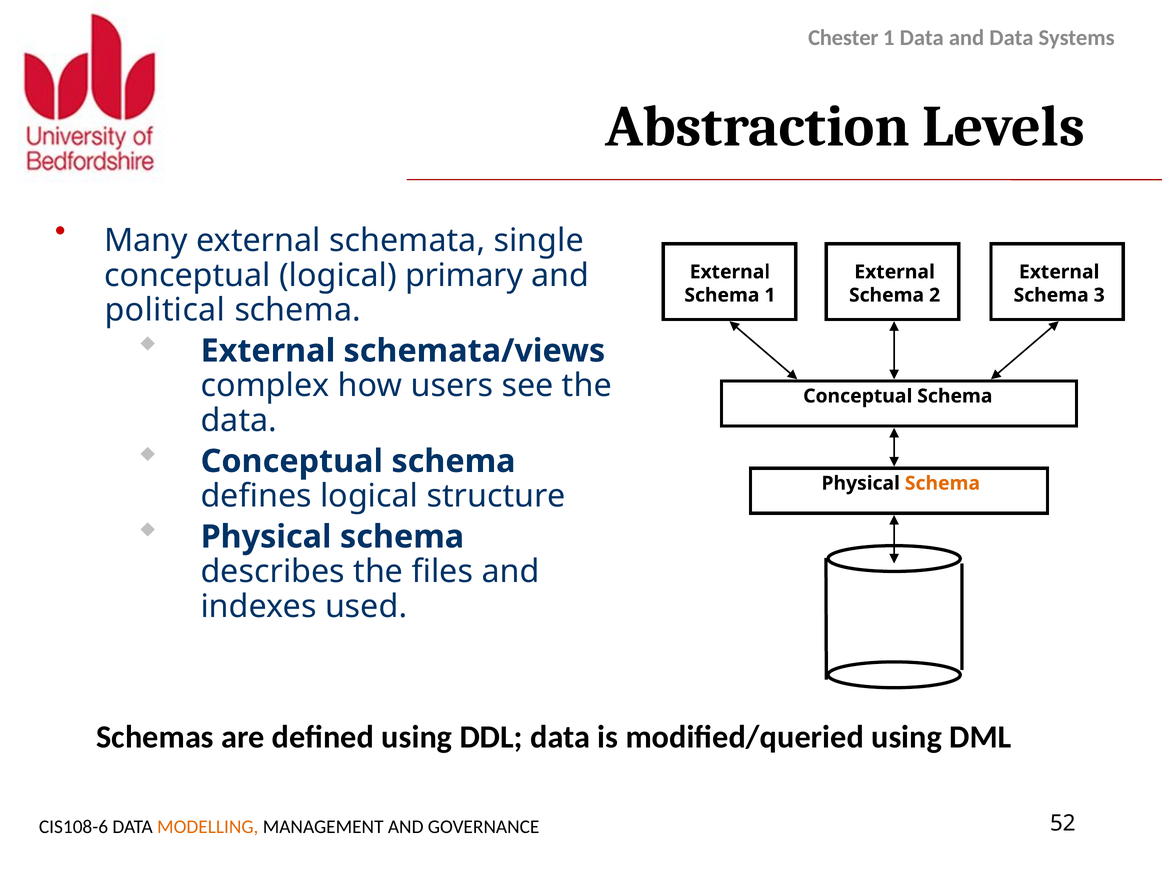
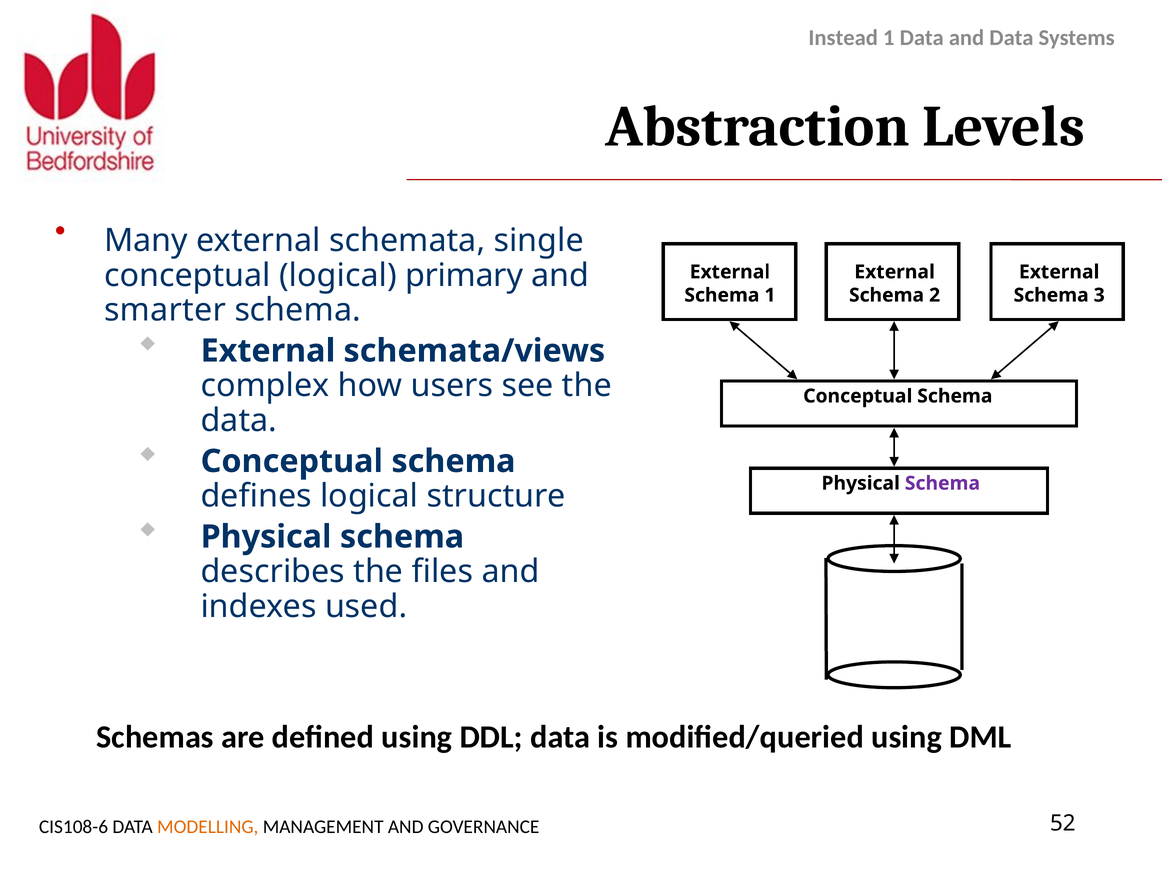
Chester: Chester -> Instead
political: political -> smarter
Schema at (942, 483) colour: orange -> purple
